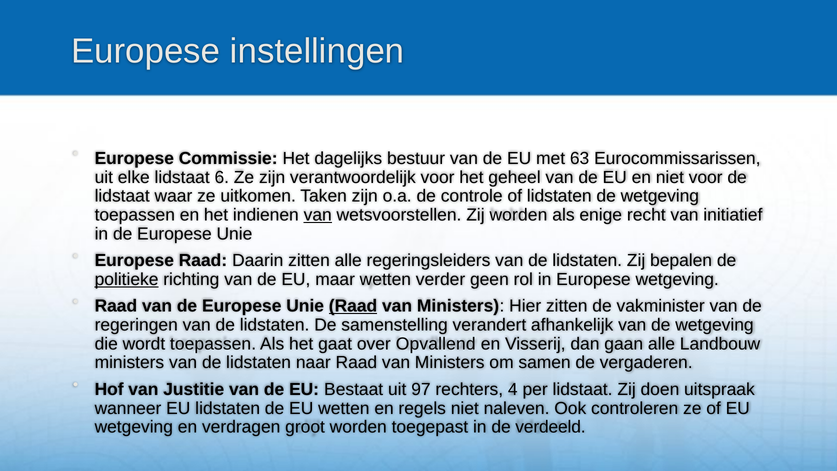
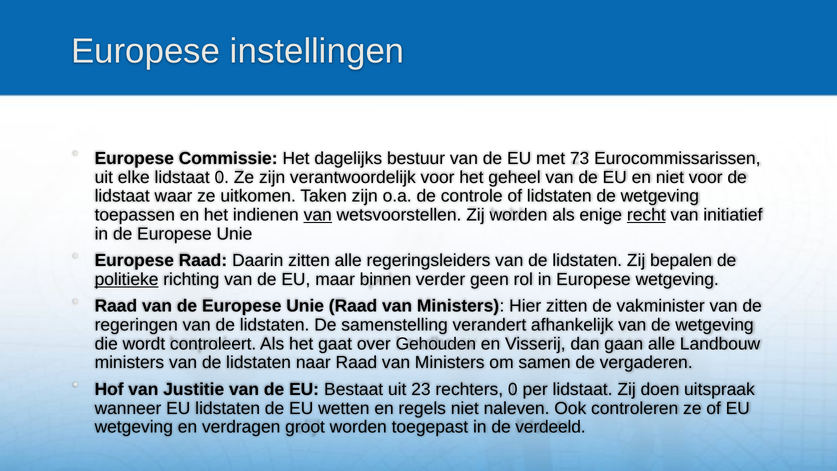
63: 63 -> 73
lidstaat 6: 6 -> 0
recht underline: none -> present
maar wetten: wetten -> binnen
Raad at (353, 306) underline: present -> none
wordt toepassen: toepassen -> controleert
Opvallend: Opvallend -> Gehouden
97: 97 -> 23
rechters 4: 4 -> 0
